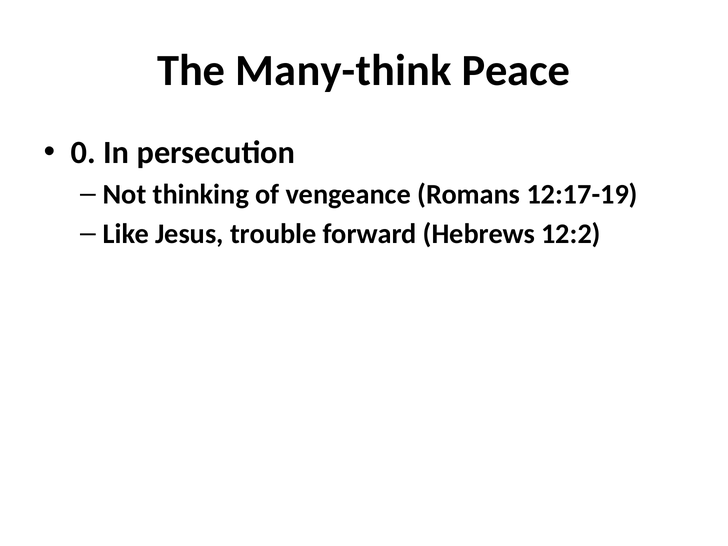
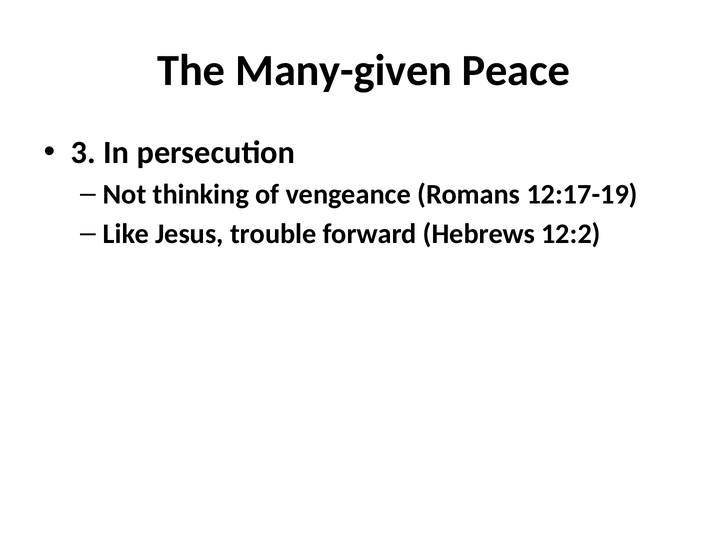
Many-think: Many-think -> Many-given
0: 0 -> 3
